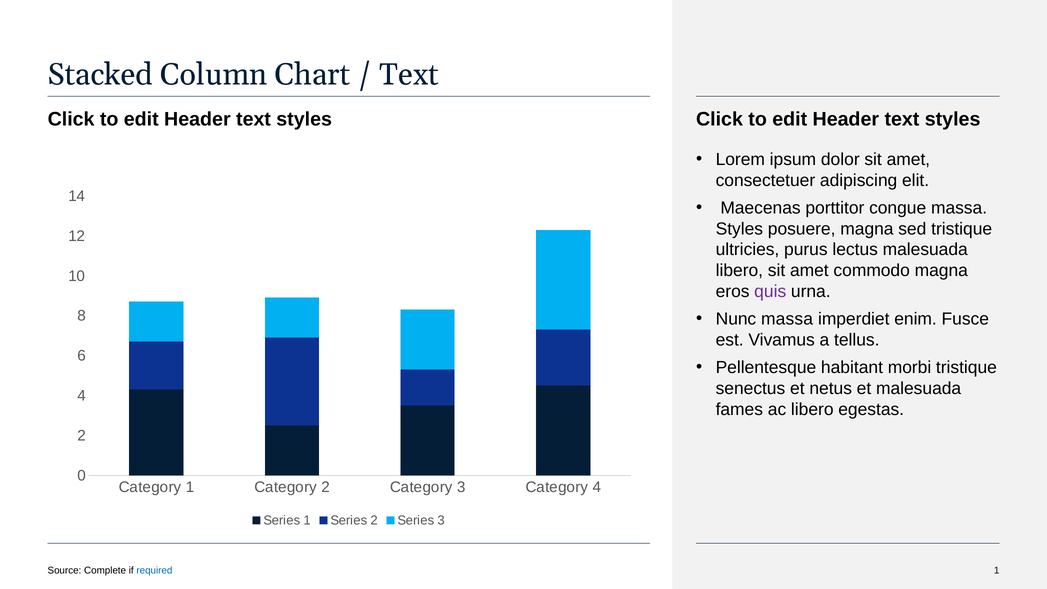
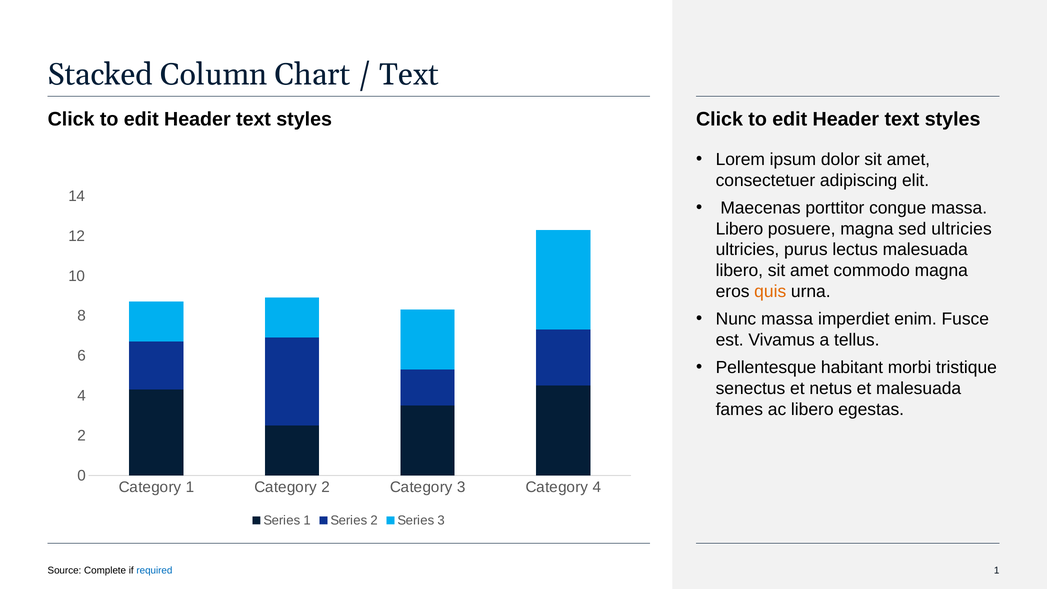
Styles at (739, 229): Styles -> Libero
sed tristique: tristique -> ultricies
quis colour: purple -> orange
